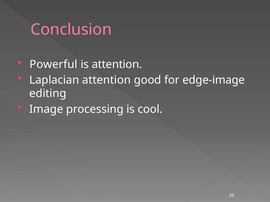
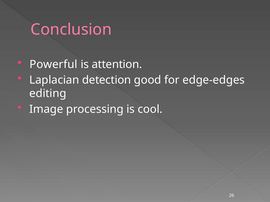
Laplacian attention: attention -> detection
edge‐image: edge‐image -> edge‐edges
